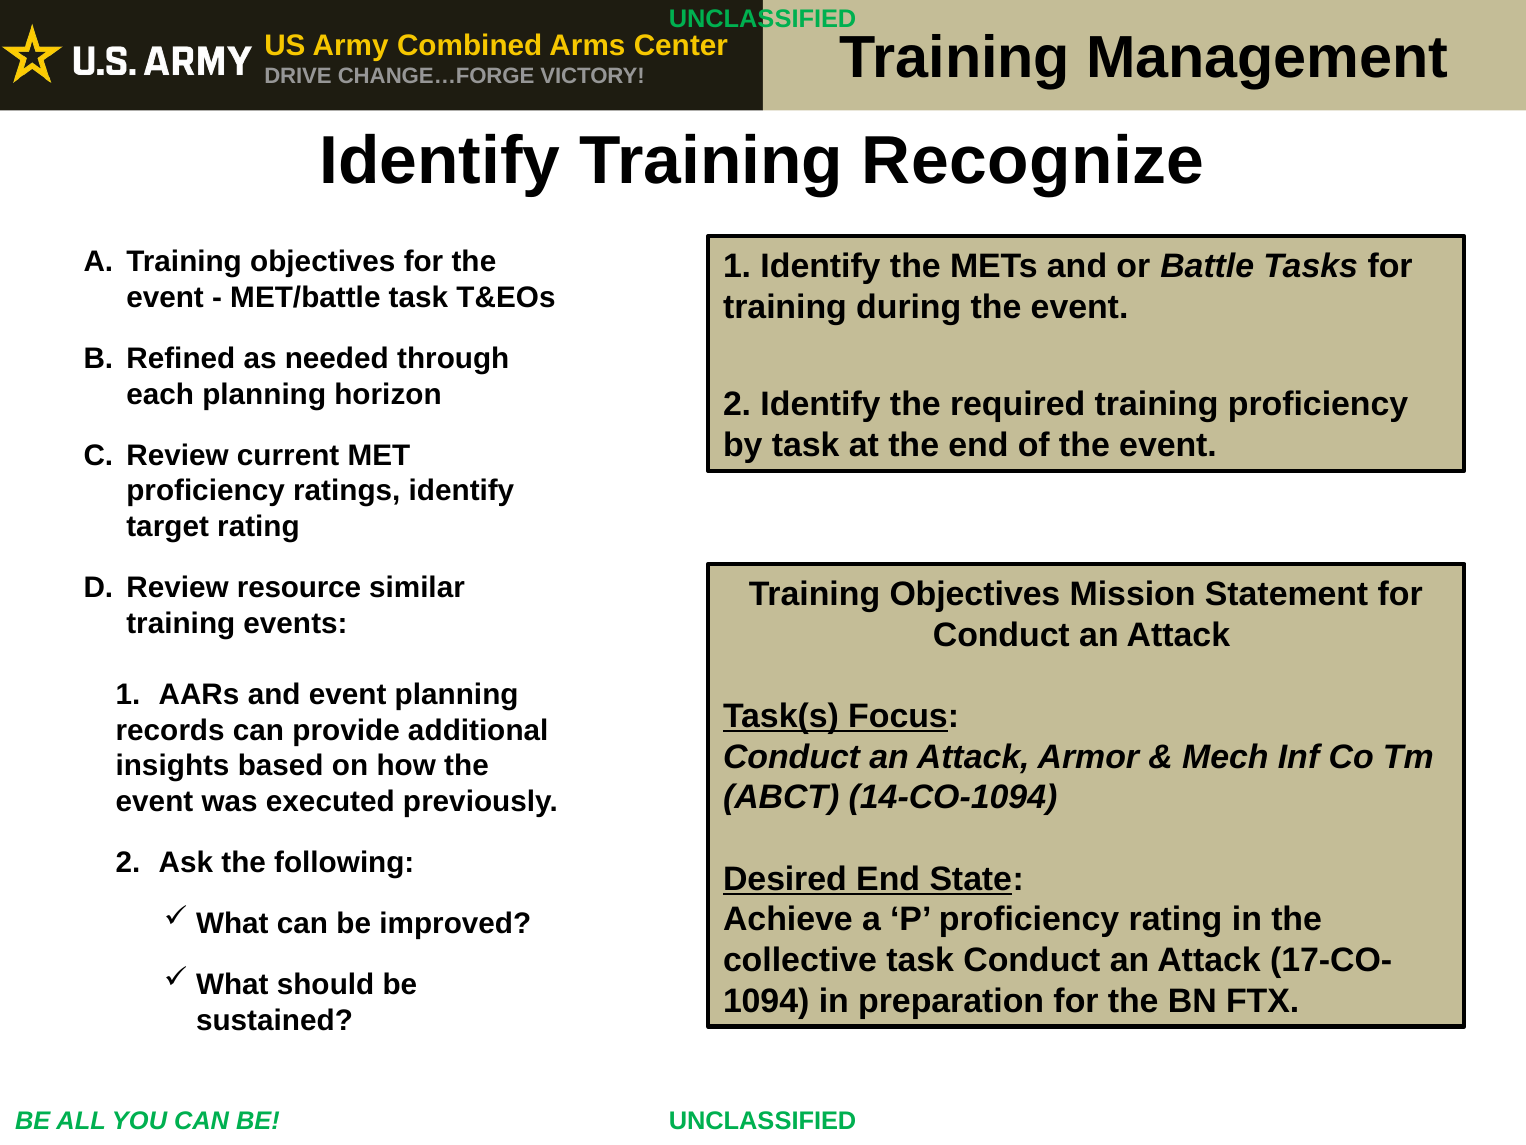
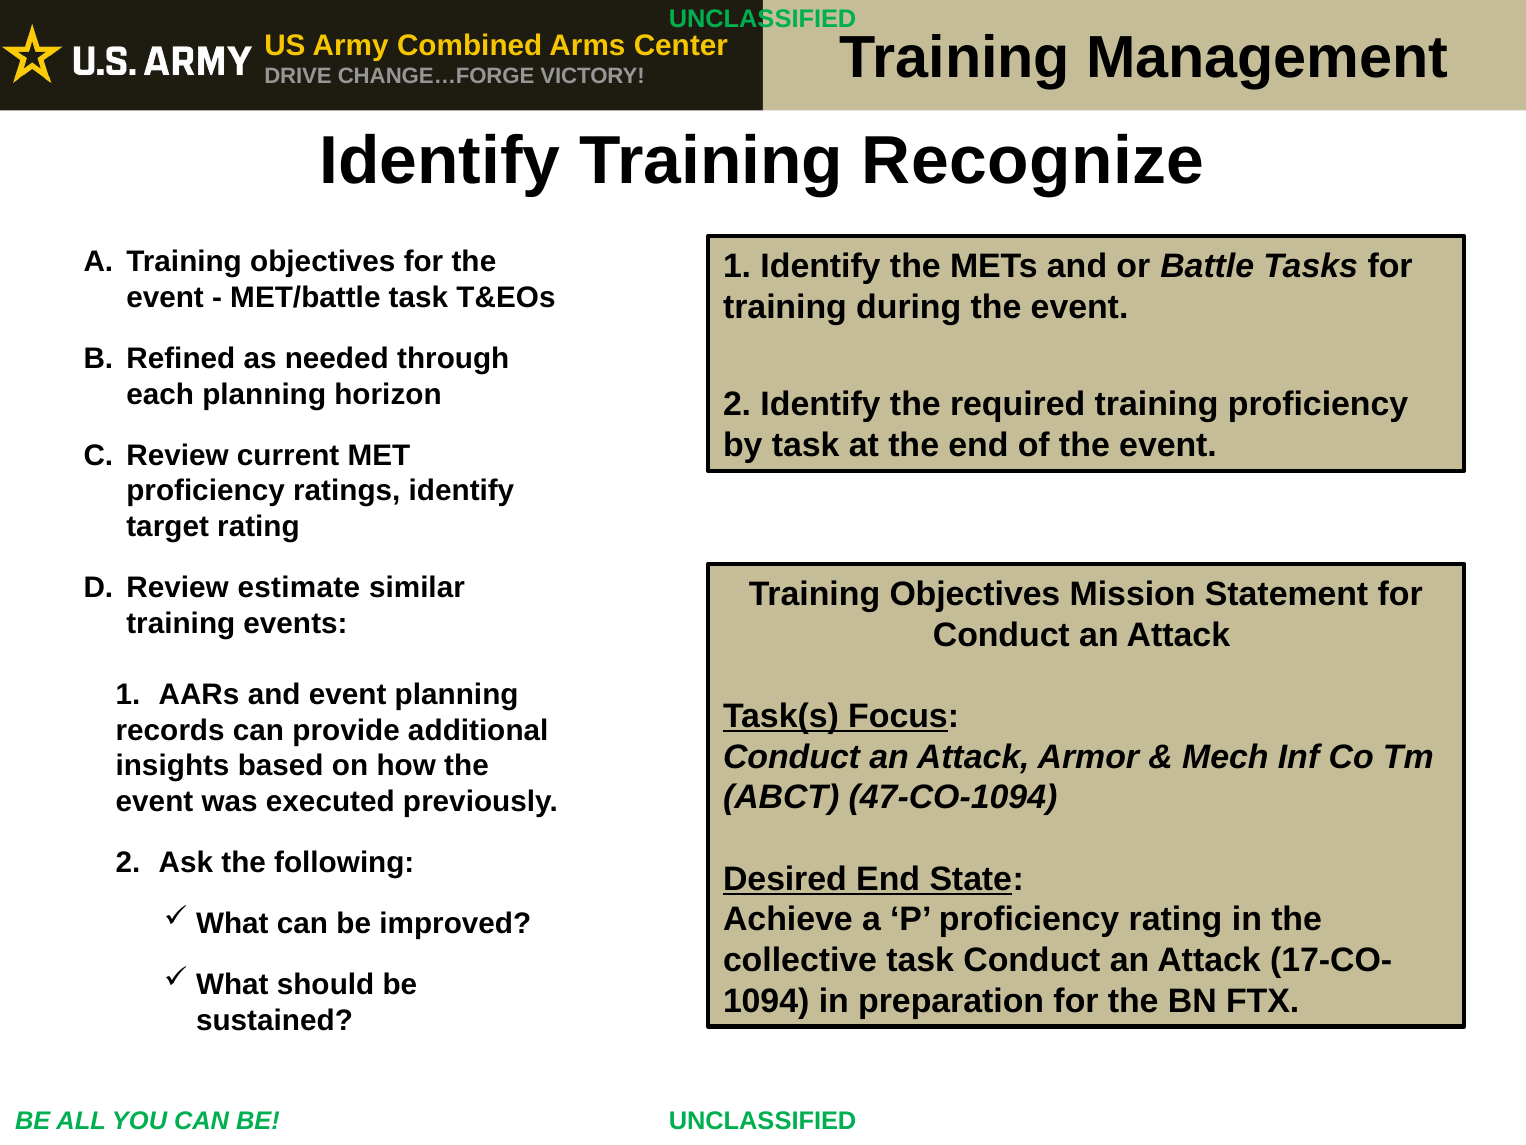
resource: resource -> estimate
14-CO-1094: 14-CO-1094 -> 47-CO-1094
